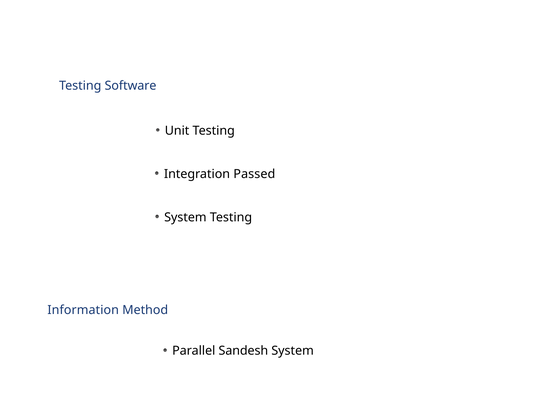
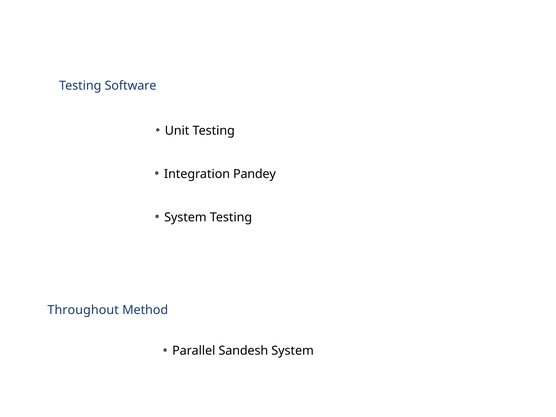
Passed: Passed -> Pandey
Information: Information -> Throughout
